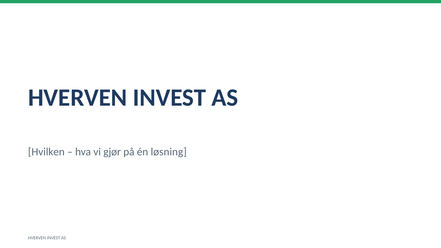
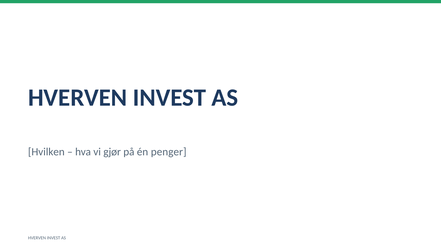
løsning: løsning -> penger
